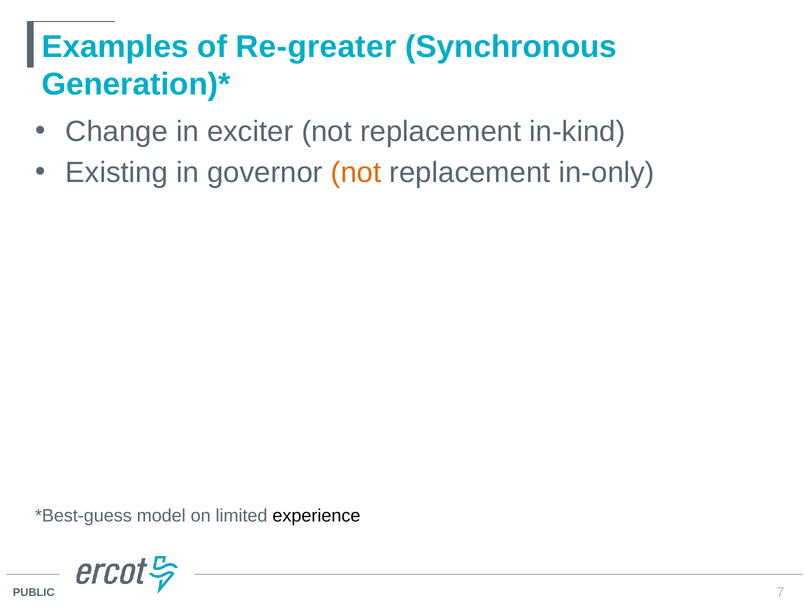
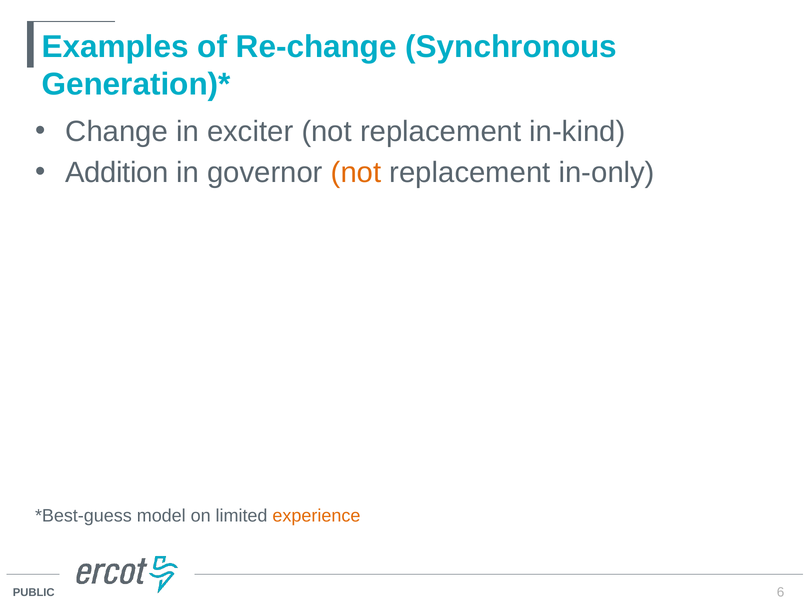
Re-greater: Re-greater -> Re-change
Existing: Existing -> Addition
experience colour: black -> orange
7: 7 -> 6
